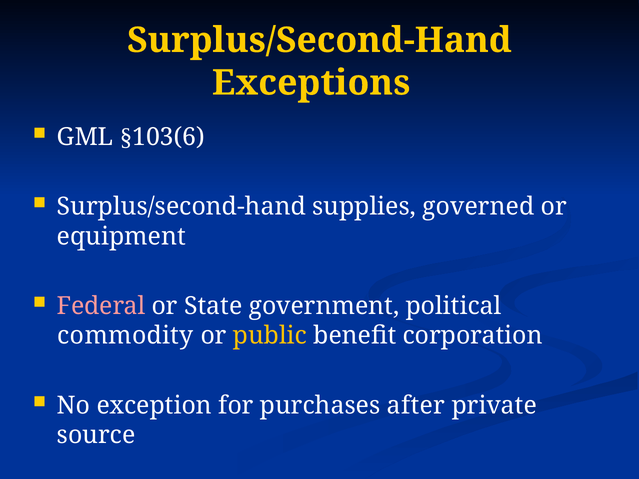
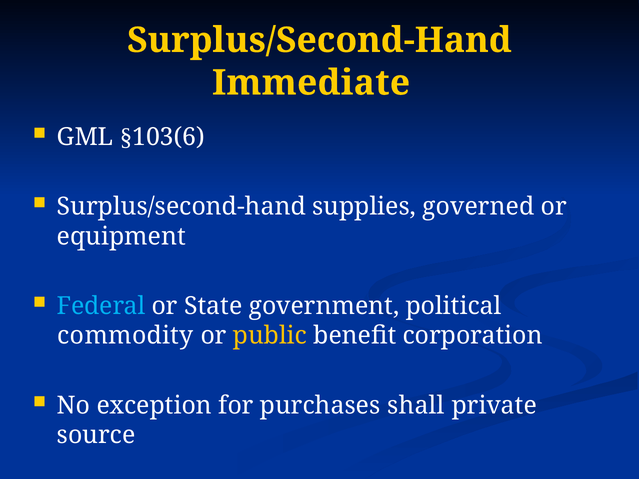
Exceptions: Exceptions -> Immediate
Federal colour: pink -> light blue
after: after -> shall
